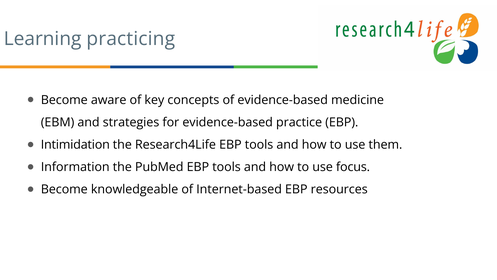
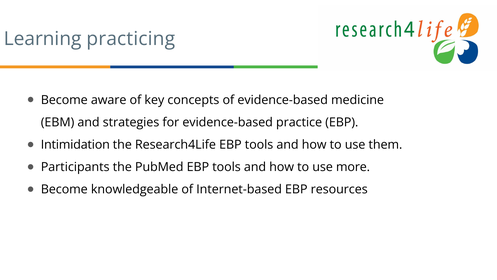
Information: Information -> Participants
focus: focus -> more
